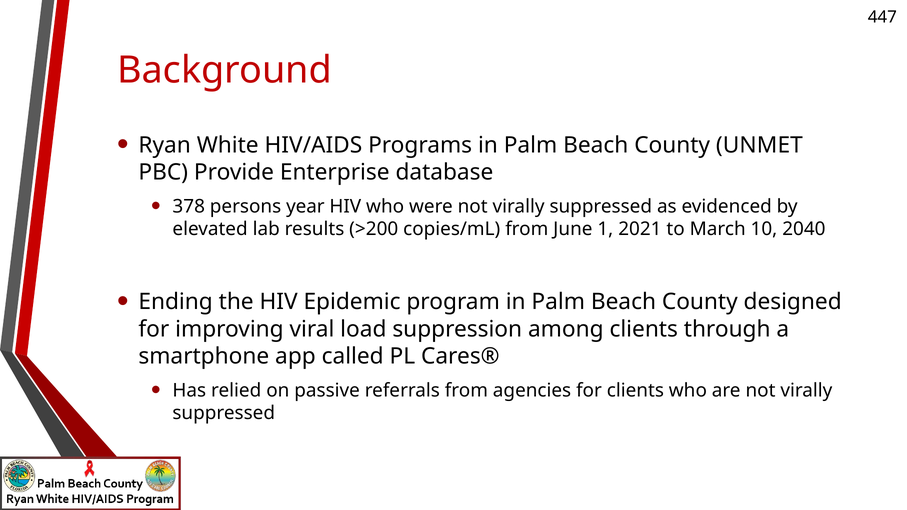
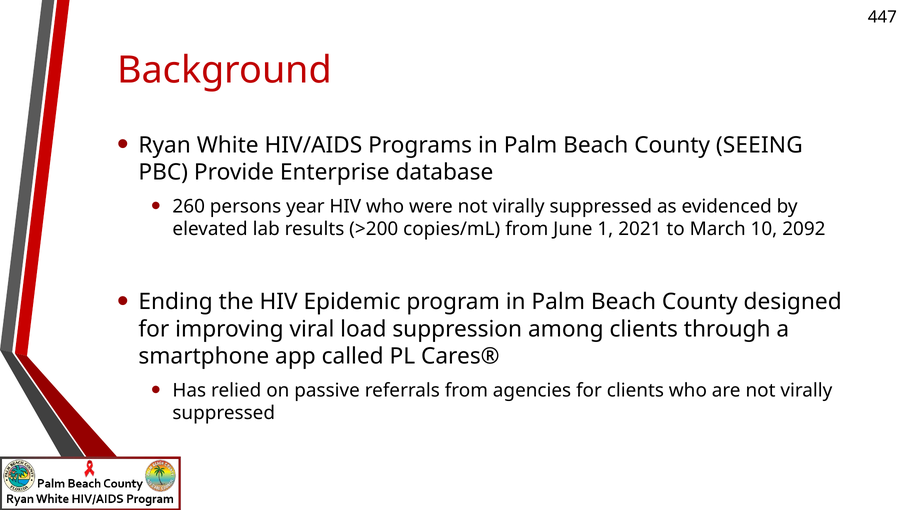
UNMET: UNMET -> SEEING
378: 378 -> 260
2040: 2040 -> 2092
